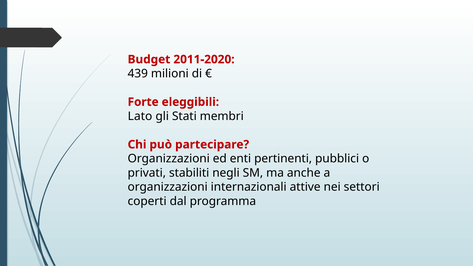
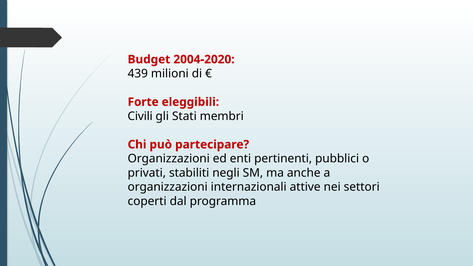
2011-2020: 2011-2020 -> 2004-2020
Lato: Lato -> Civili
